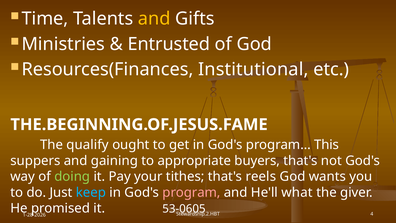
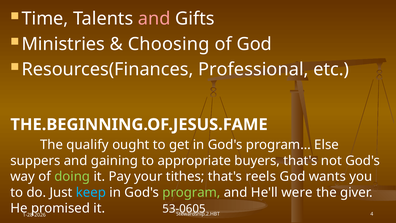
and at (154, 19) colour: yellow -> pink
Entrusted: Entrusted -> Choosing
Institutional: Institutional -> Professional
This: This -> Else
program colour: pink -> light green
what: what -> were
